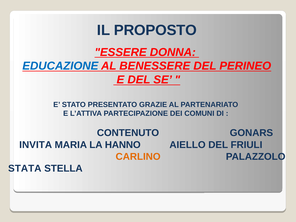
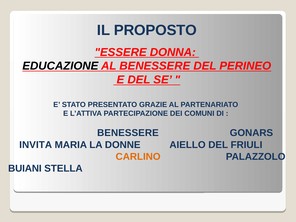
EDUCAZIONE colour: blue -> black
CONTENUTO at (128, 133): CONTENUTO -> BENESSERE
HANNO: HANNO -> DONNE
STATA: STATA -> BUIANI
